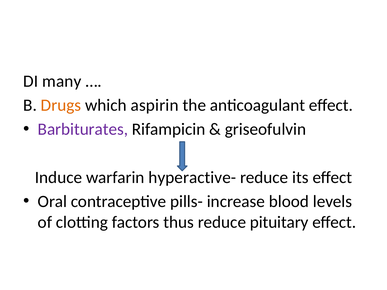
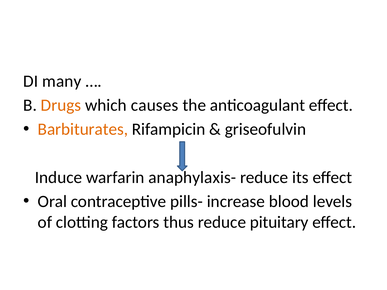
aspirin: aspirin -> causes
Barbiturates colour: purple -> orange
hyperactive-: hyperactive- -> anaphylaxis-
